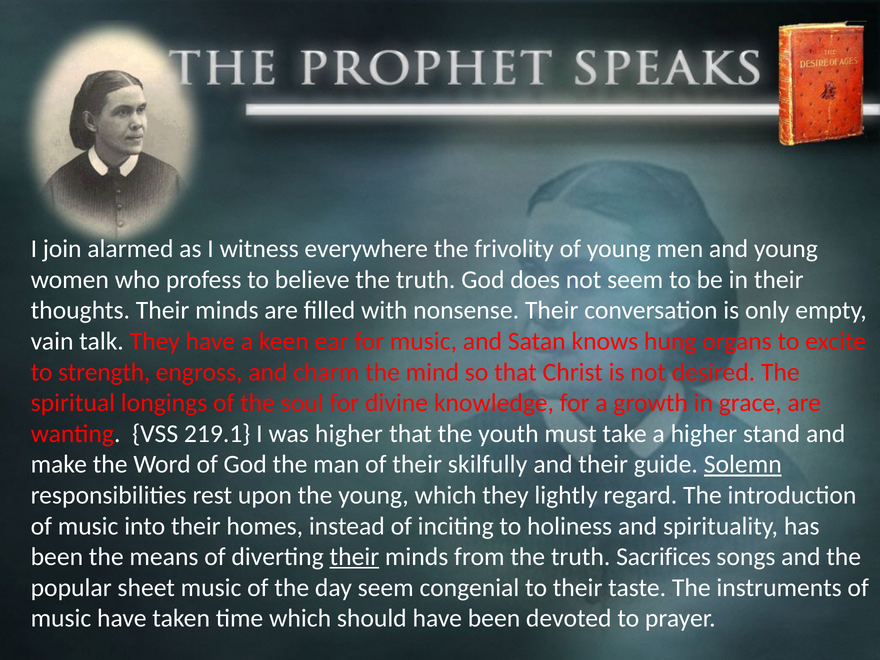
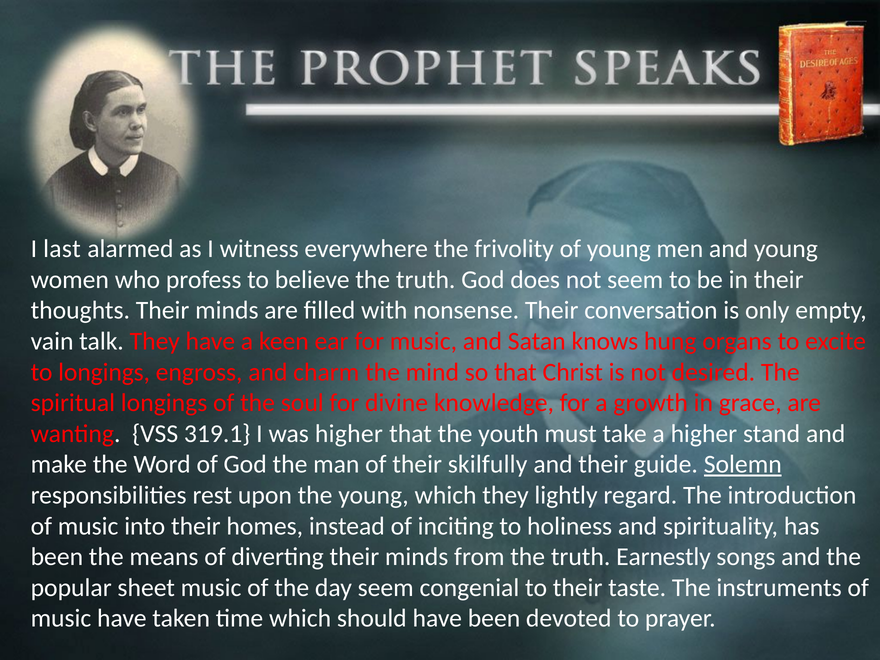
join: join -> last
to strength: strength -> longings
219.1: 219.1 -> 319.1
their at (354, 557) underline: present -> none
Sacrifices: Sacrifices -> Earnestly
